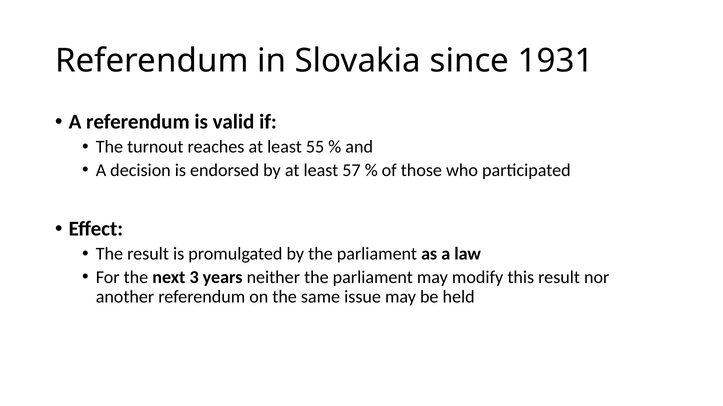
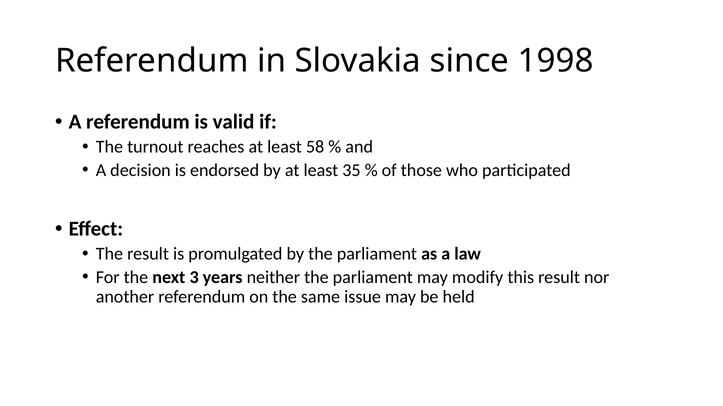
1931: 1931 -> 1998
55: 55 -> 58
57: 57 -> 35
